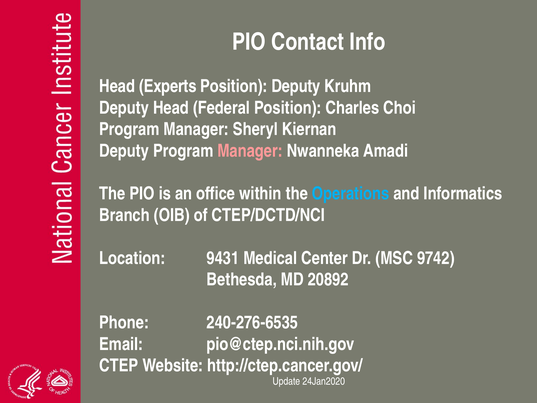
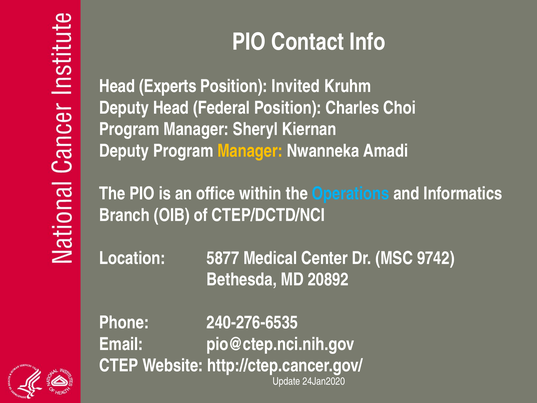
Position Deputy: Deputy -> Invited
Manager at (250, 151) colour: pink -> yellow
9431: 9431 -> 5877
